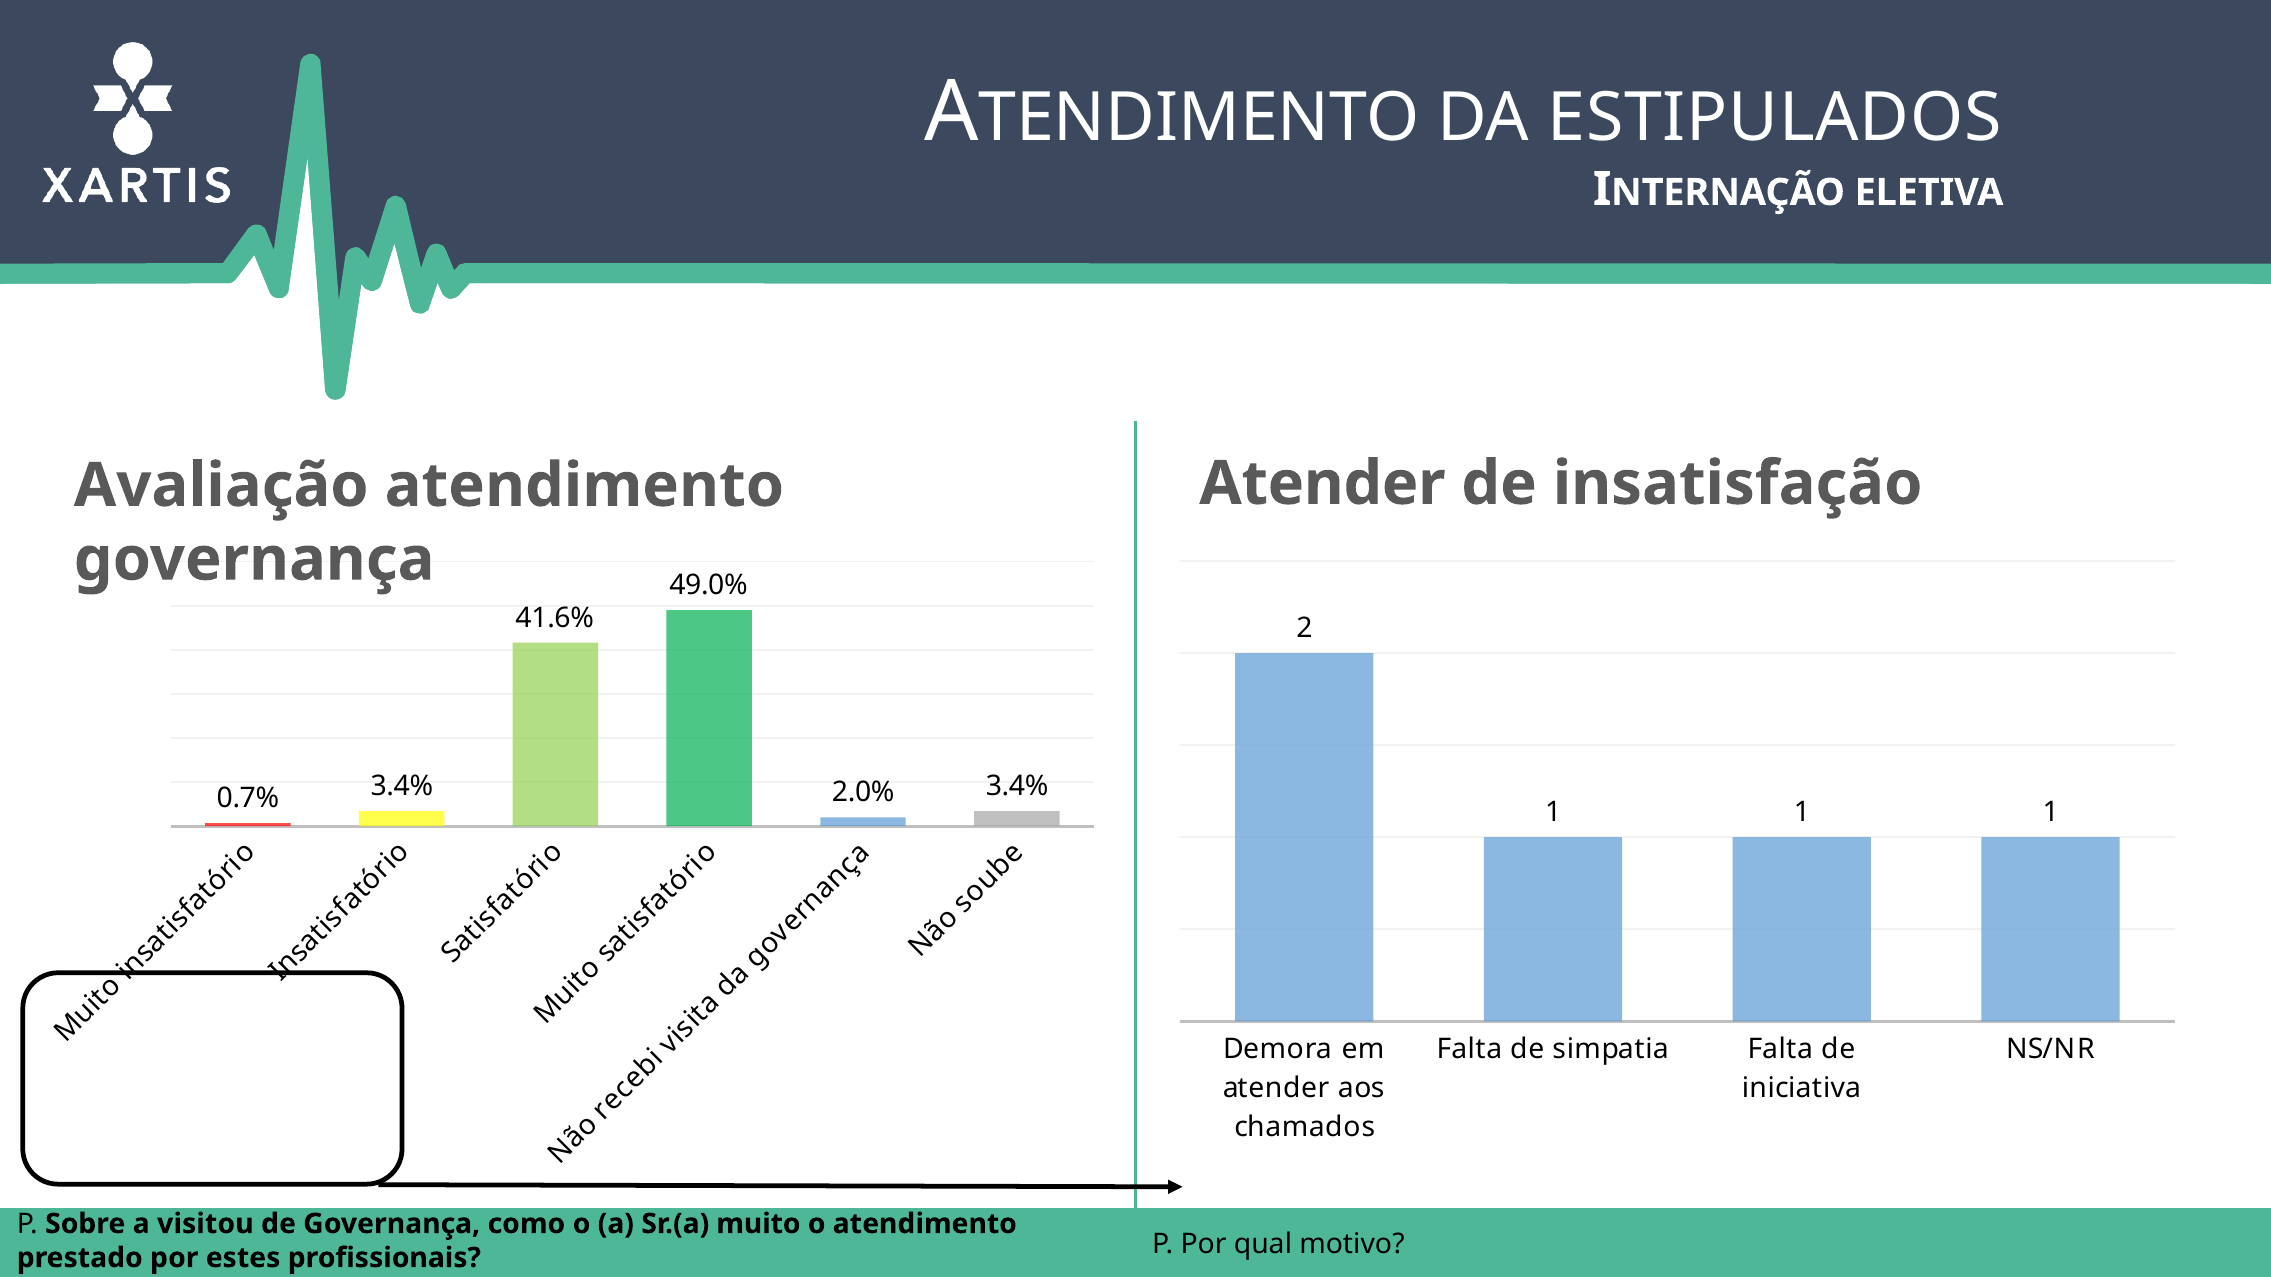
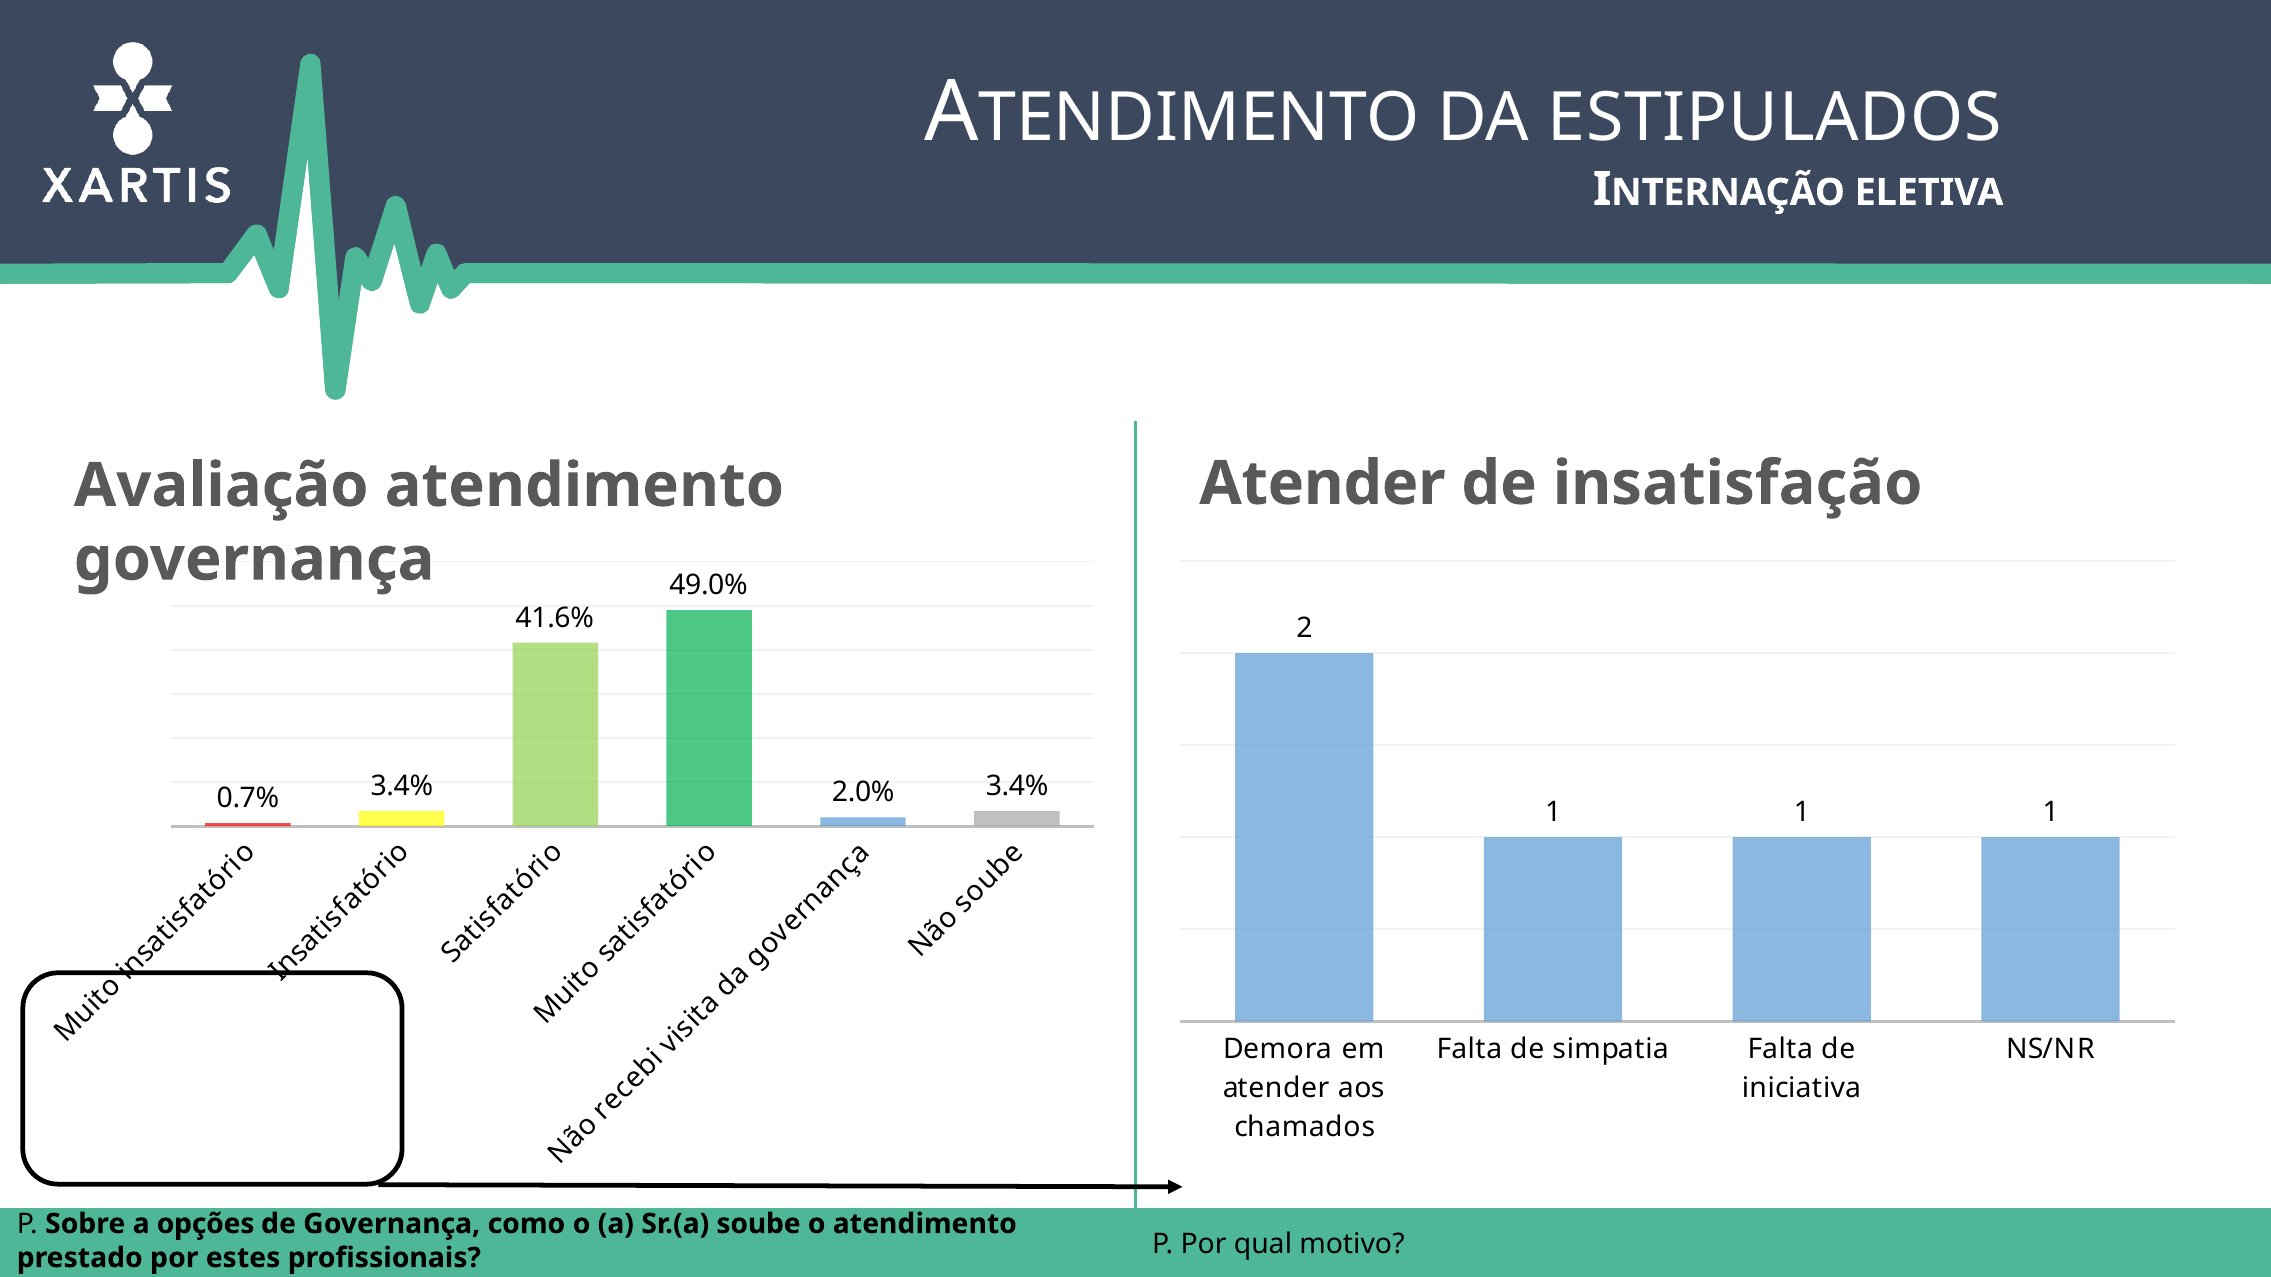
visitou: visitou -> opções
muito: muito -> soube
